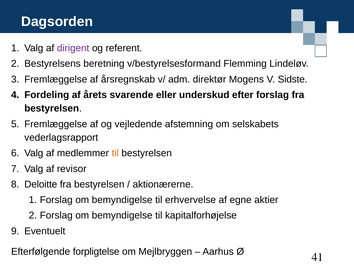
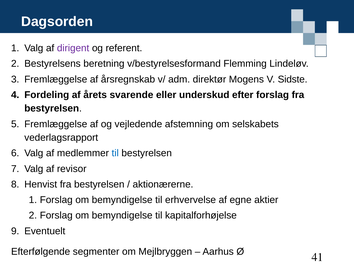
til at (115, 153) colour: orange -> blue
Deloitte: Deloitte -> Henvist
forpligtelse: forpligtelse -> segmenter
